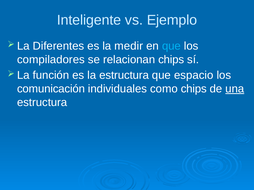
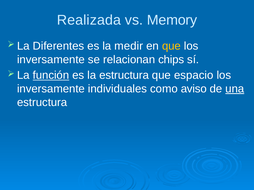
Inteligente: Inteligente -> Realizada
Ejemplo: Ejemplo -> Memory
que at (171, 46) colour: light blue -> yellow
compiladores at (51, 60): compiladores -> inversamente
función underline: none -> present
comunicación at (51, 89): comunicación -> inversamente
como chips: chips -> aviso
